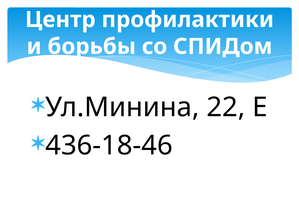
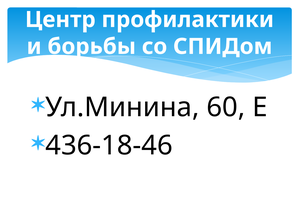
22: 22 -> 60
